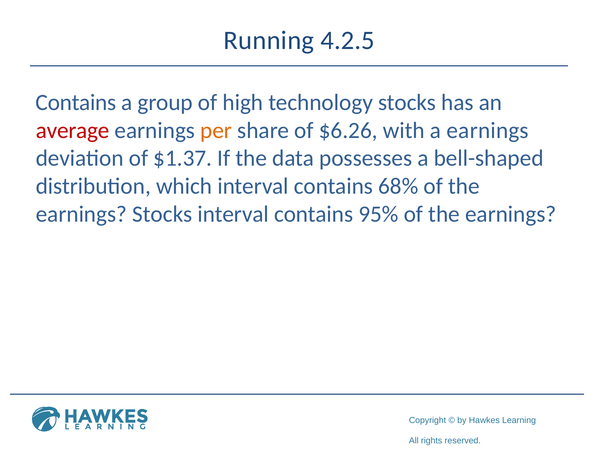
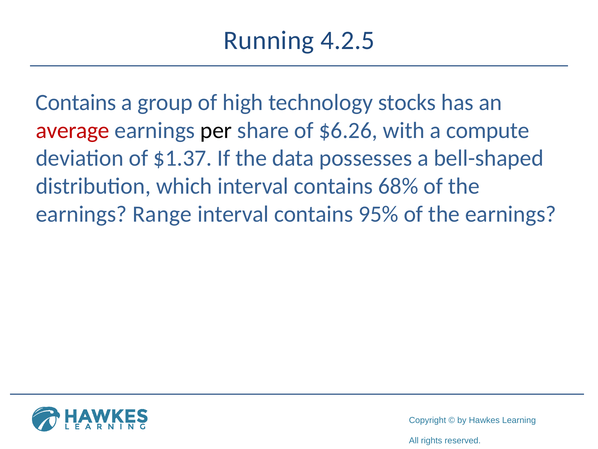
per colour: orange -> black
a earnings: earnings -> compute
earnings Stocks: Stocks -> Range
